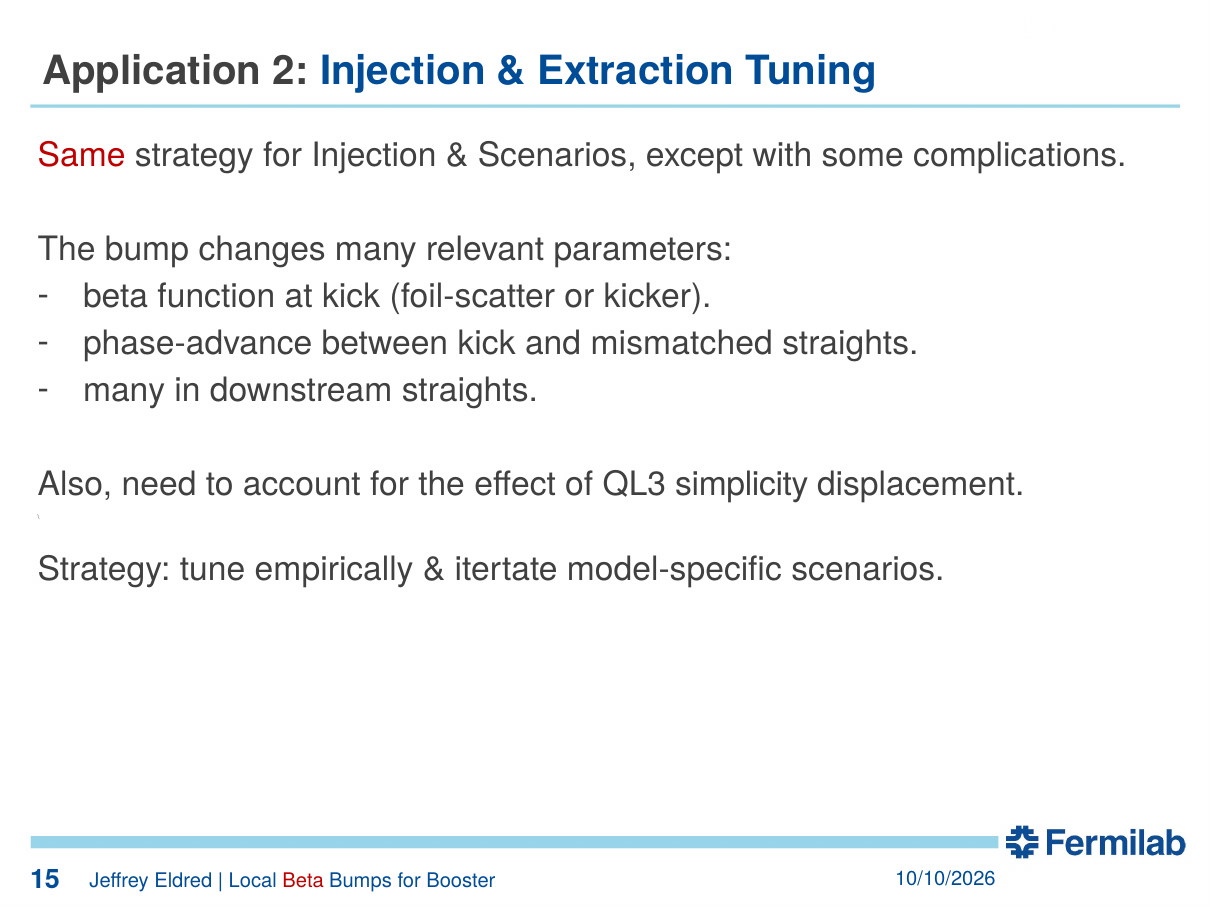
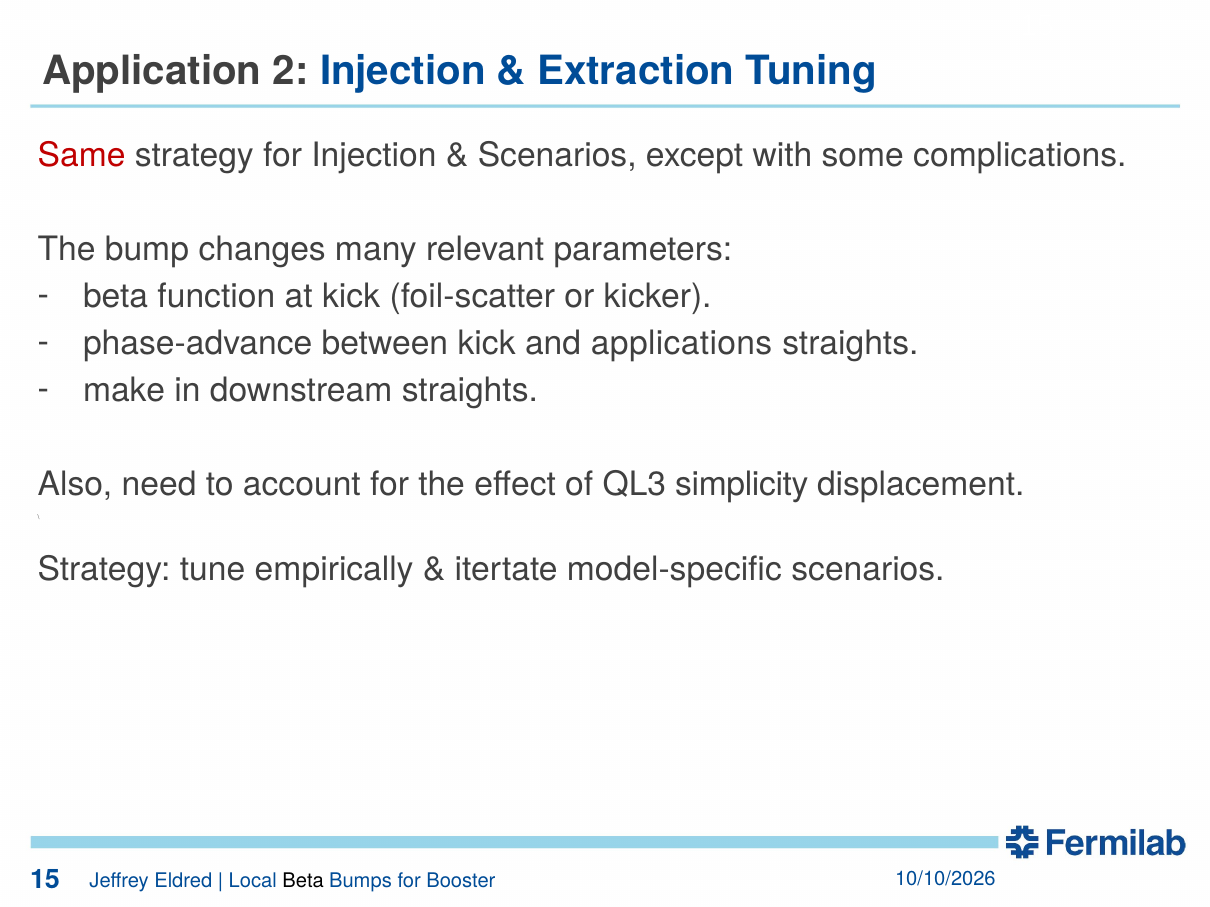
mismatched: mismatched -> applications
many at (124, 391): many -> make
Beta at (303, 881) colour: red -> black
